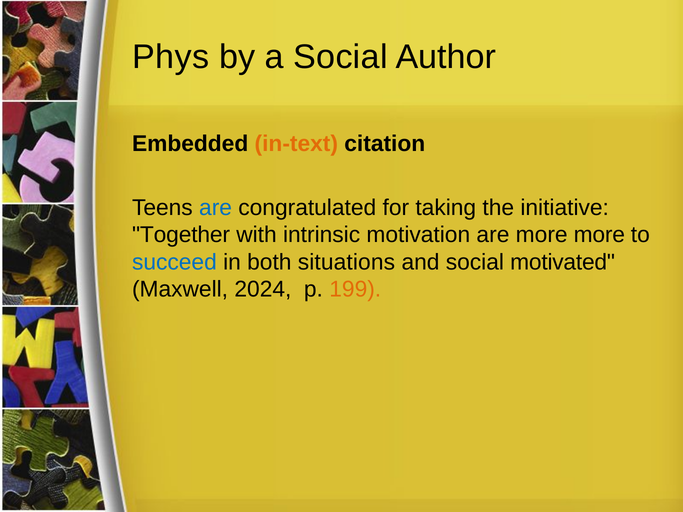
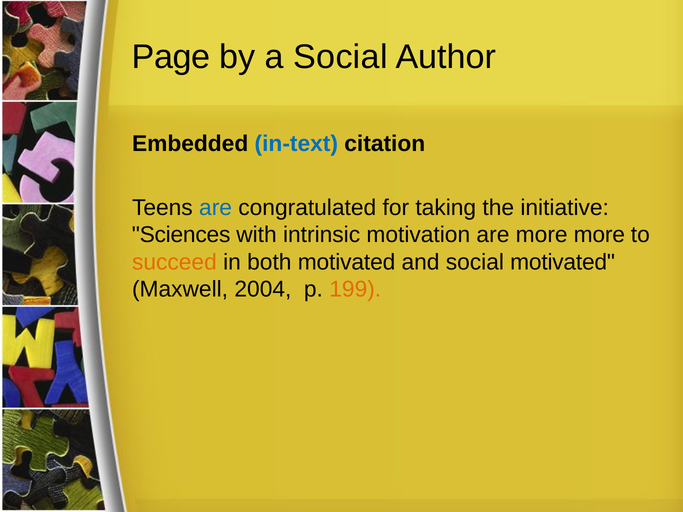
Phys: Phys -> Page
in-text colour: orange -> blue
Together: Together -> Sciences
succeed colour: blue -> orange
both situations: situations -> motivated
2024: 2024 -> 2004
